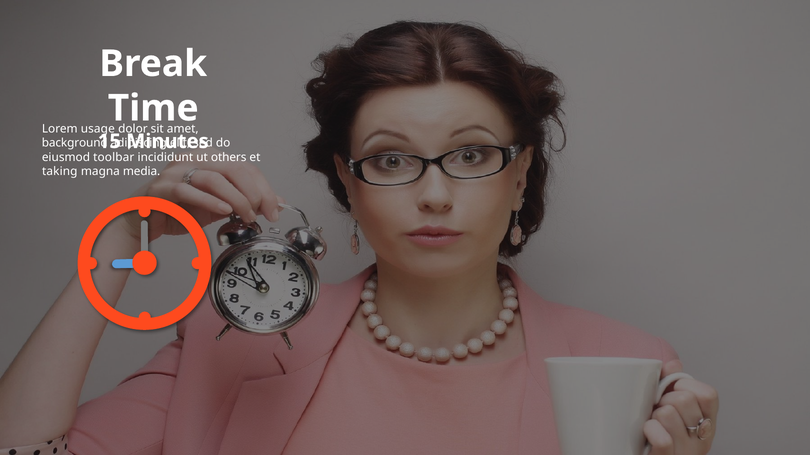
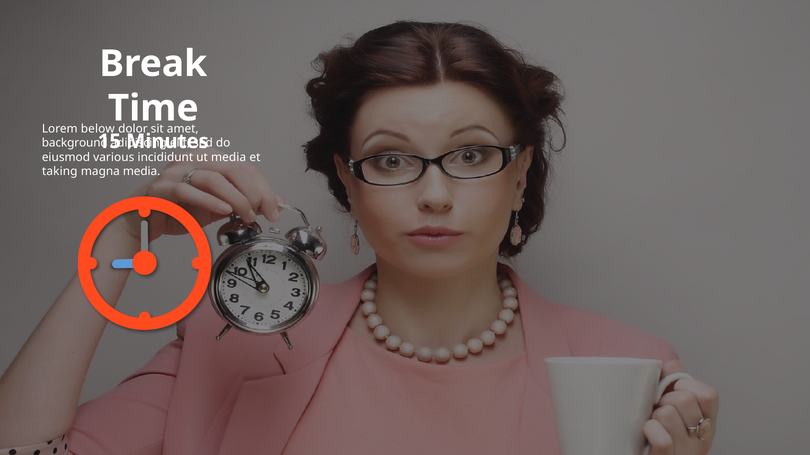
usage: usage -> below
toolbar: toolbar -> various
others at (229, 157): others -> media
